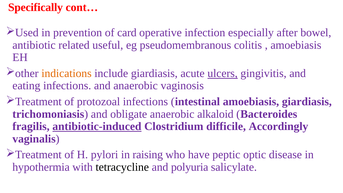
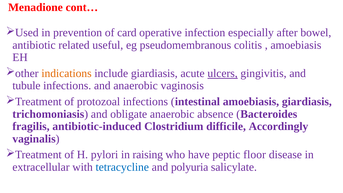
Specifically: Specifically -> Menadione
eating: eating -> tubule
alkaloid: alkaloid -> absence
antibiotic-induced underline: present -> none
optic: optic -> floor
hypothermia: hypothermia -> extracellular
tetracycline colour: black -> blue
